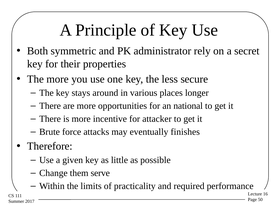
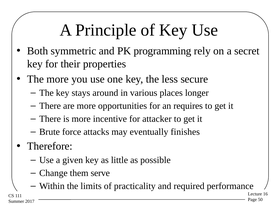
administrator: administrator -> programming
national: national -> requires
